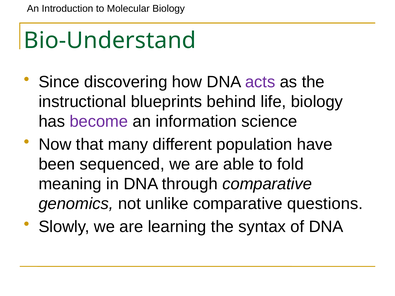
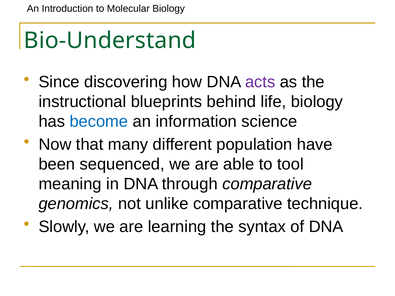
become colour: purple -> blue
fold: fold -> tool
questions: questions -> technique
